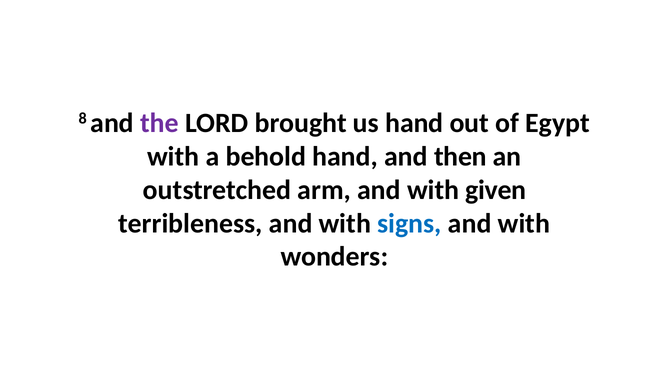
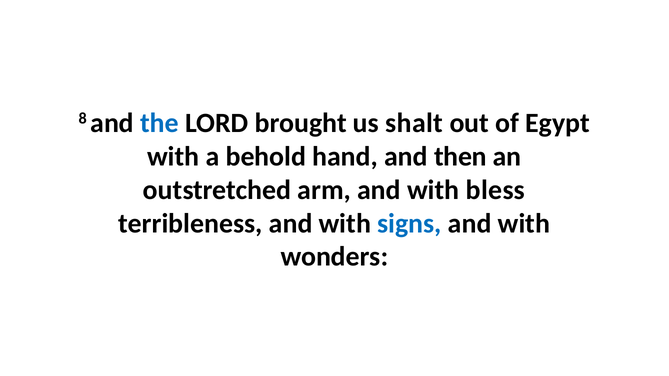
the colour: purple -> blue
us hand: hand -> shalt
given: given -> bless
